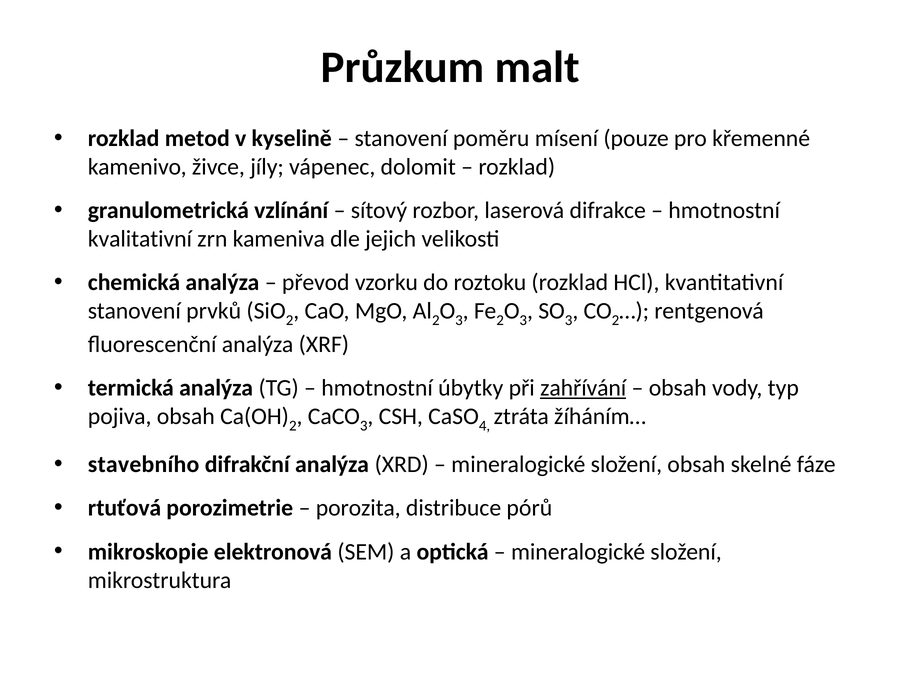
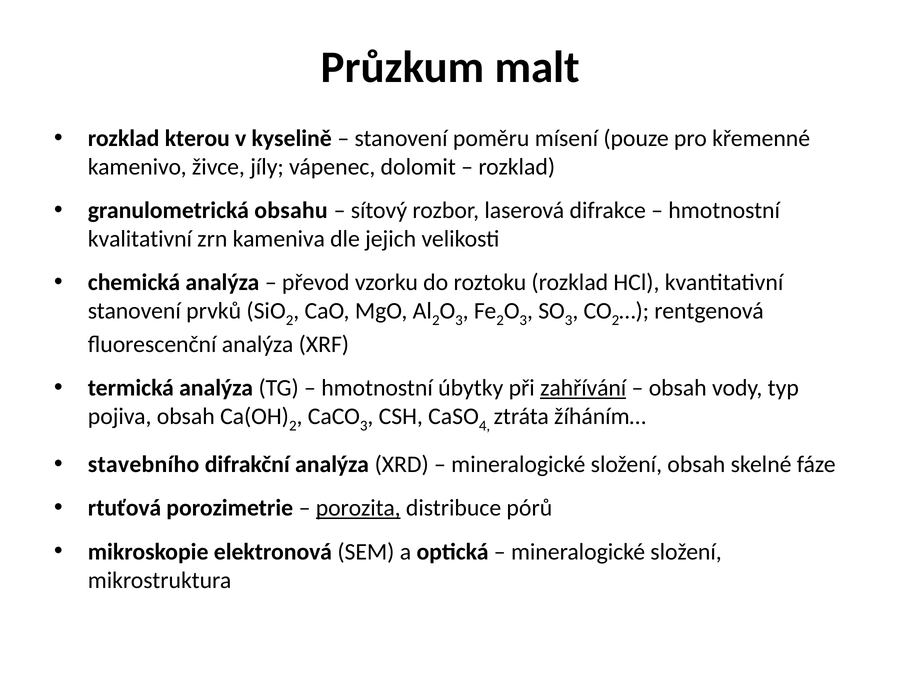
metod: metod -> kterou
vzlínání: vzlínání -> obsahu
porozita underline: none -> present
